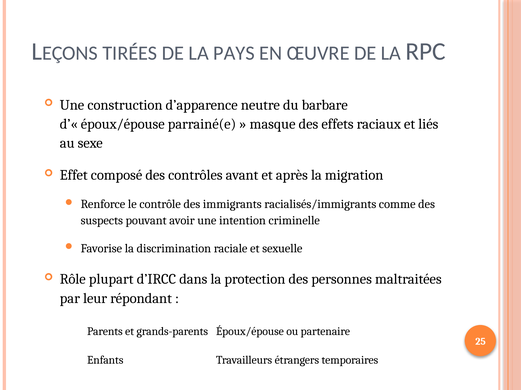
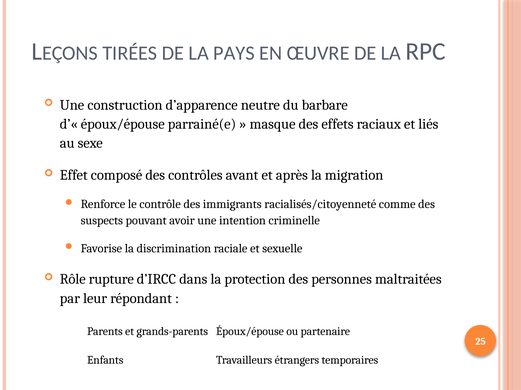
racialisés/immigrants: racialisés/immigrants -> racialisés/citoyenneté
plupart: plupart -> rupture
